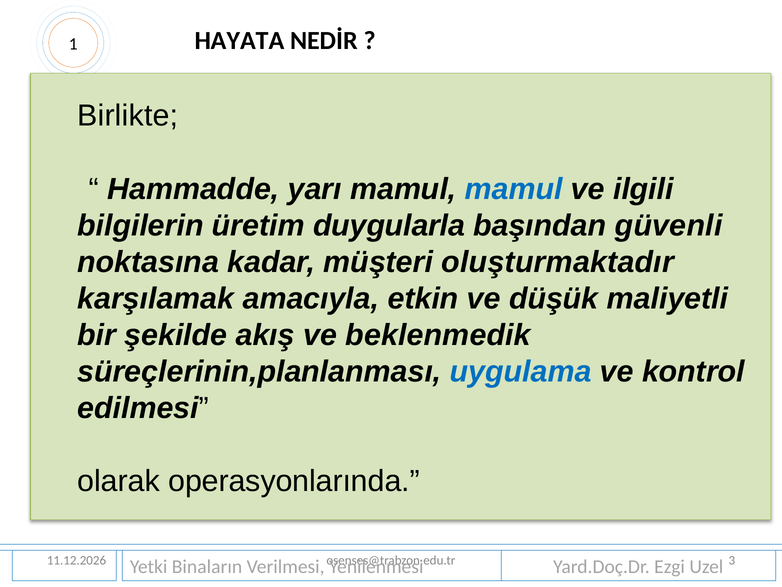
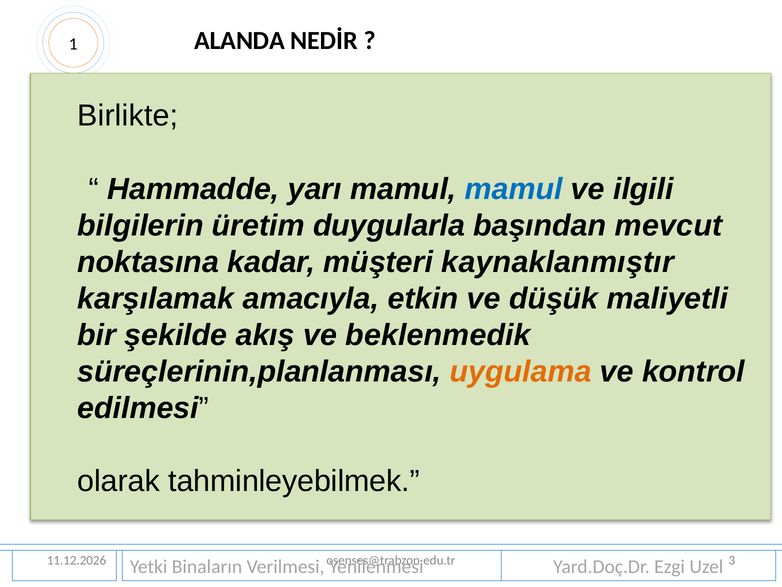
HAYATA: HAYATA -> ALANDA
güvenli: güvenli -> mevcut
oluşturmaktadır: oluşturmaktadır -> kaynaklanmıştır
uygulama colour: blue -> orange
operasyonlarında: operasyonlarında -> tahminleyebilmek
